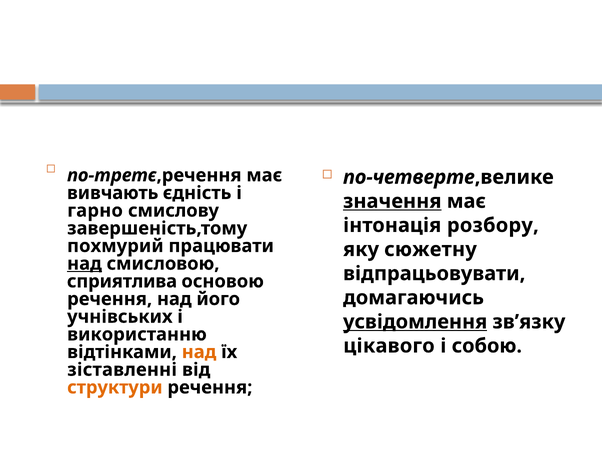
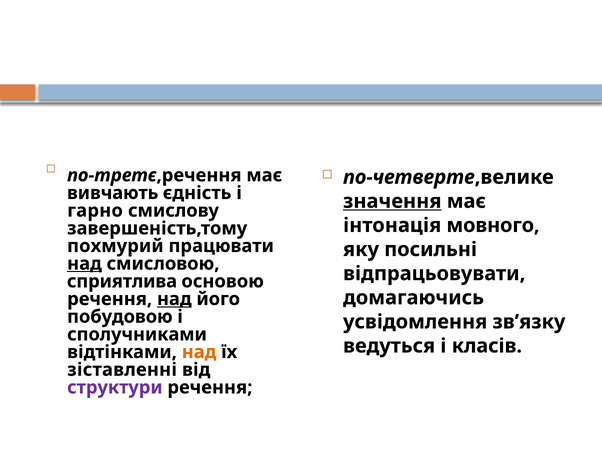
розбору: розбору -> мовного
сюжетну: сюжетну -> посильні
над at (174, 299) underline: none -> present
учнівських: учнівських -> побудовою
усвідомлення underline: present -> none
використанню: використанню -> сполучниками
цікавого: цікавого -> ведуться
собою: собою -> класів
структури colour: orange -> purple
